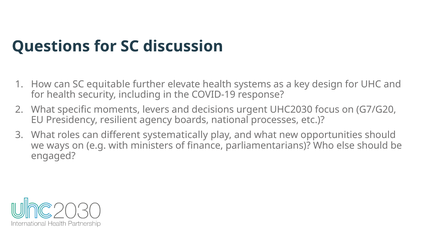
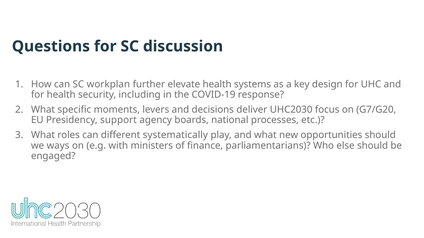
equitable: equitable -> workplan
urgent: urgent -> deliver
resilient: resilient -> support
